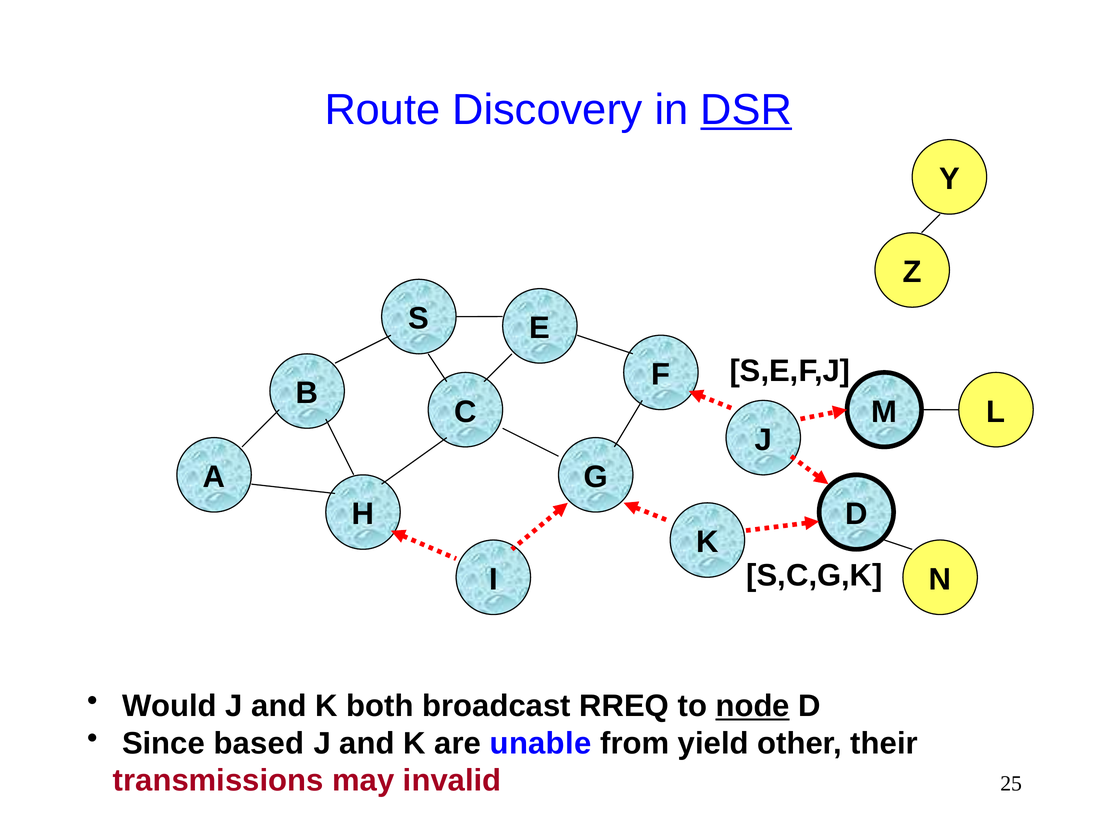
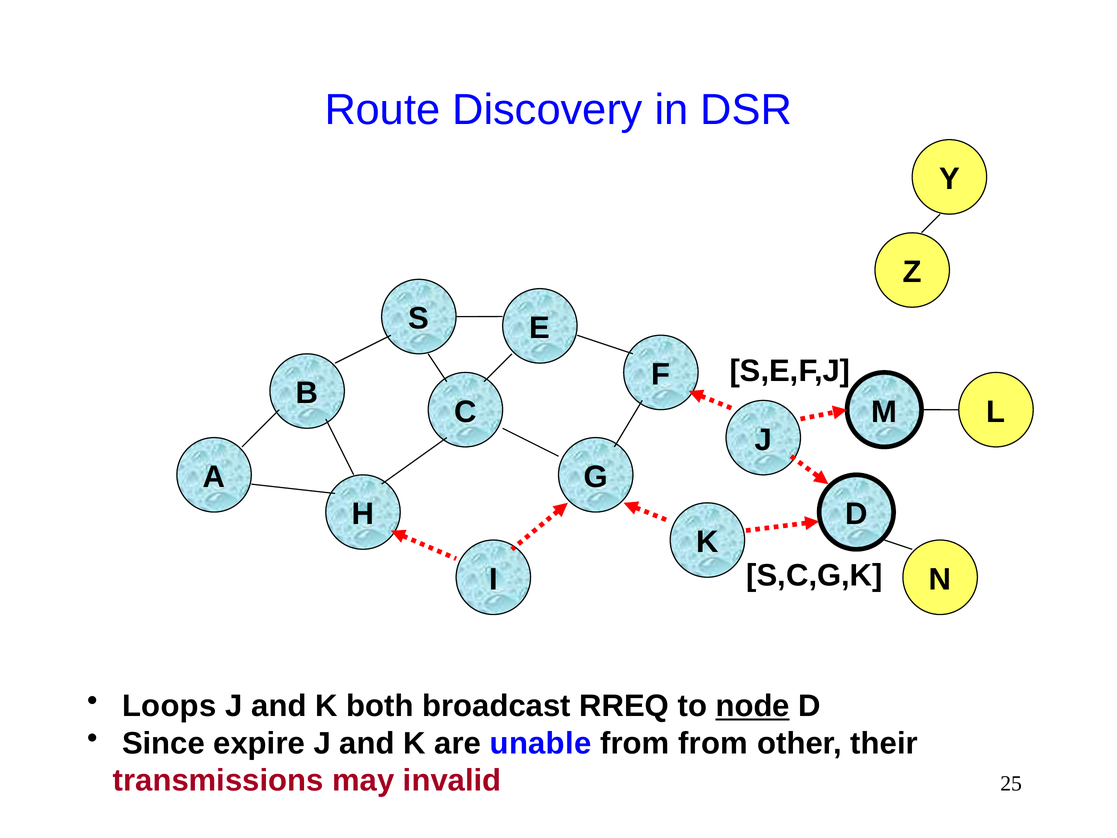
DSR underline: present -> none
Would: Would -> Loops
based: based -> expire
from yield: yield -> from
